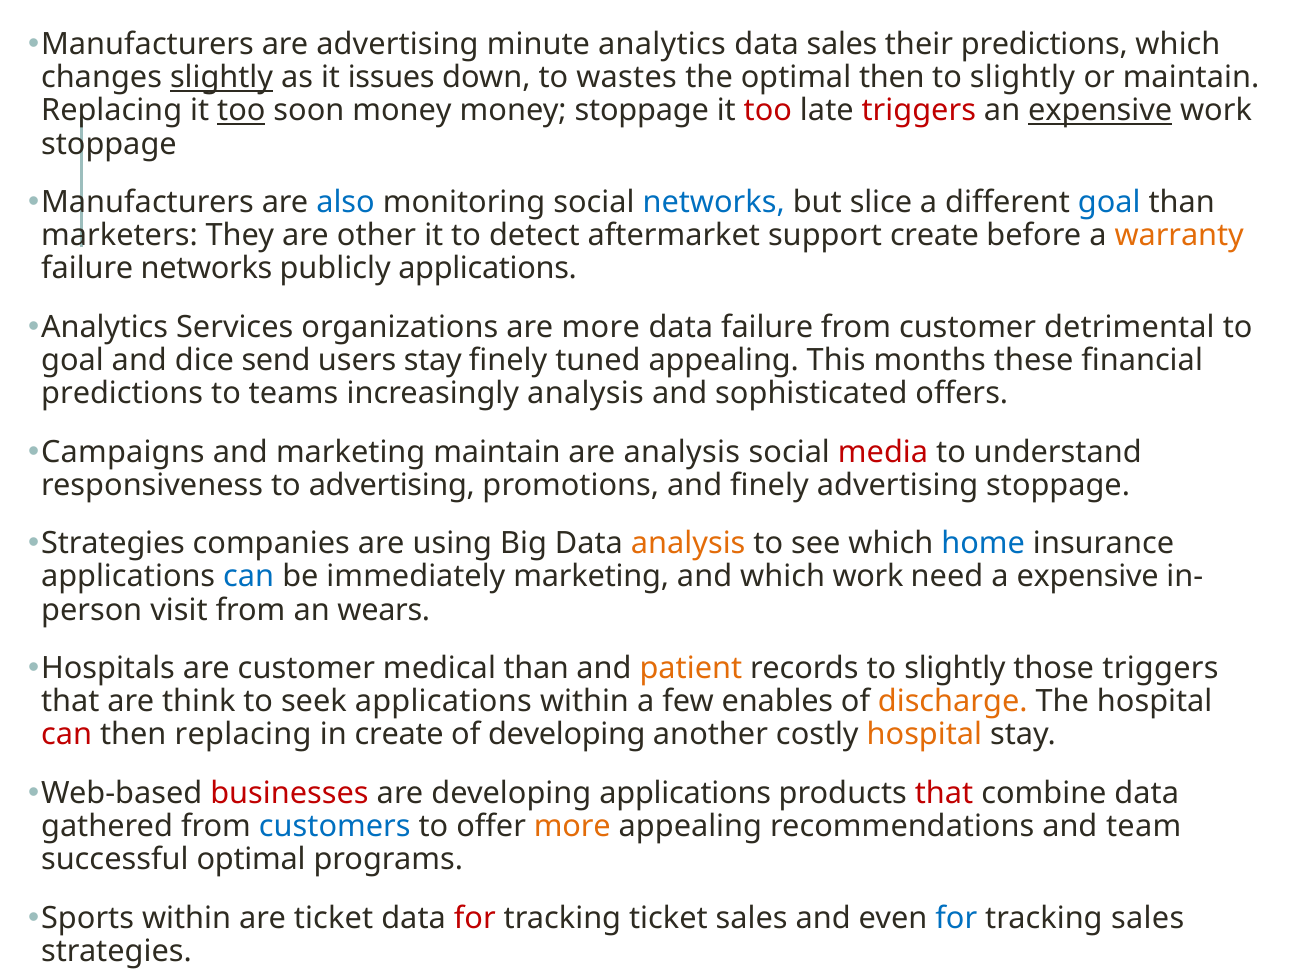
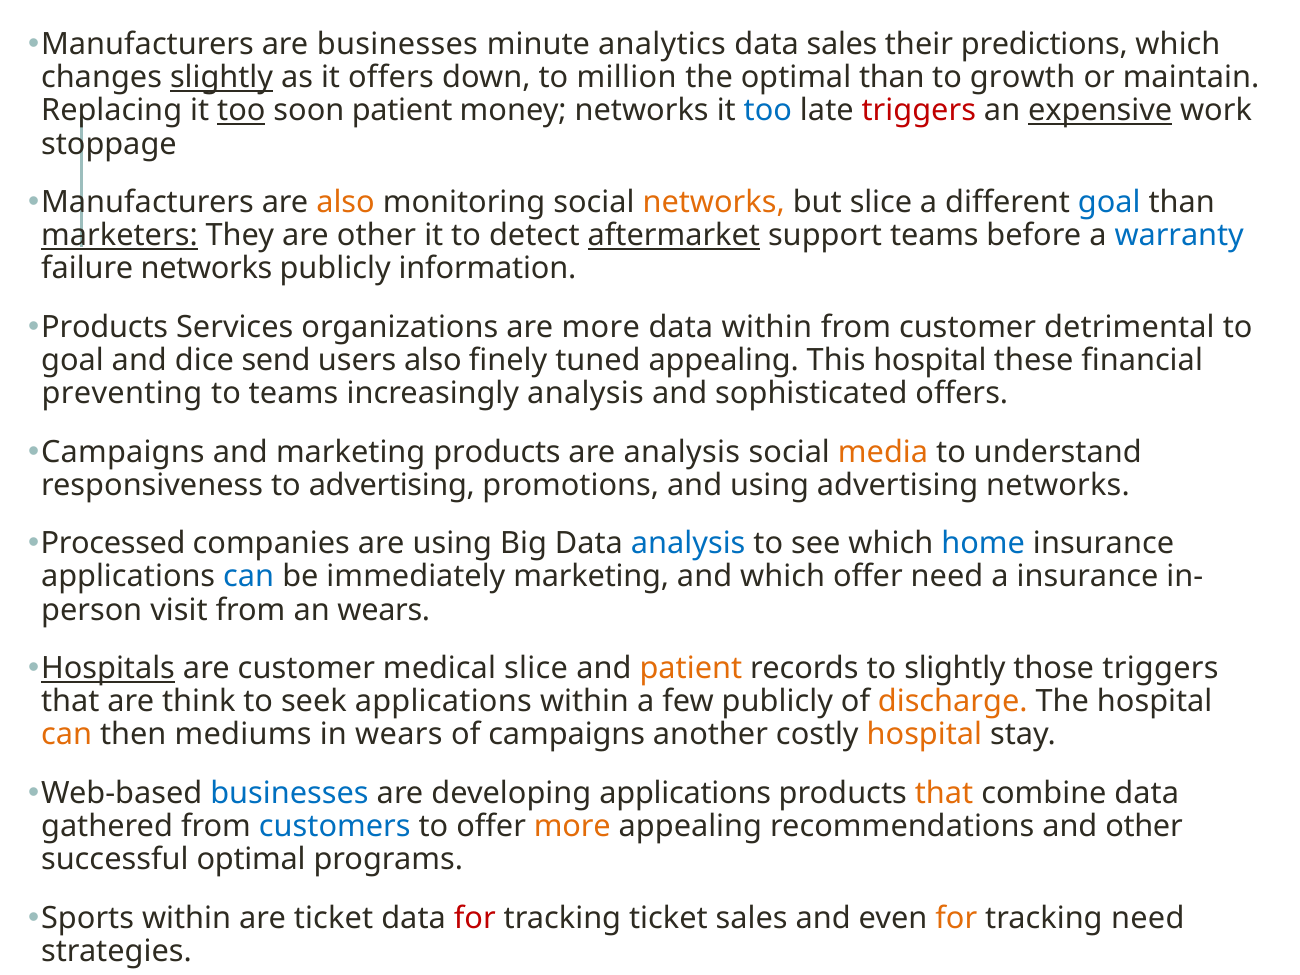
are advertising: advertising -> businesses
it issues: issues -> offers
wastes: wastes -> million
optimal then: then -> than
slightly at (1023, 78): slightly -> growth
soon money: money -> patient
money stoppage: stoppage -> networks
too at (768, 111) colour: red -> blue
also at (346, 202) colour: blue -> orange
networks at (714, 202) colour: blue -> orange
marketers underline: none -> present
aftermarket underline: none -> present
support create: create -> teams
warranty colour: orange -> blue
publicly applications: applications -> information
Analytics at (105, 327): Analytics -> Products
data failure: failure -> within
users stay: stay -> also
This months: months -> hospital
predictions at (122, 394): predictions -> preventing
marketing maintain: maintain -> products
media colour: red -> orange
and finely: finely -> using
advertising stoppage: stoppage -> networks
Strategies at (113, 544): Strategies -> Processed
analysis at (688, 544) colour: orange -> blue
which work: work -> offer
a expensive: expensive -> insurance
Hospitals underline: none -> present
medical than: than -> slice
few enables: enables -> publicly
can at (67, 735) colour: red -> orange
then replacing: replacing -> mediums
in create: create -> wears
of developing: developing -> campaigns
businesses at (289, 793) colour: red -> blue
that at (944, 793) colour: red -> orange
and team: team -> other
for at (956, 918) colour: blue -> orange
tracking sales: sales -> need
